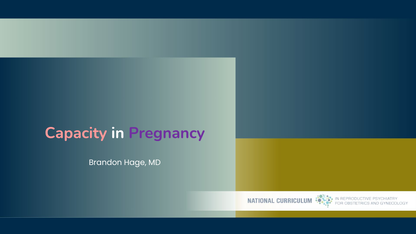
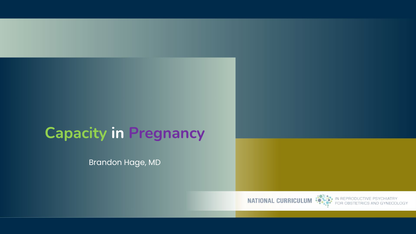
Capacity colour: pink -> light green
